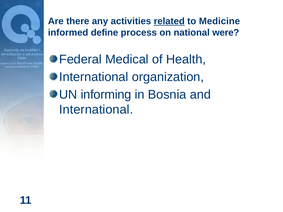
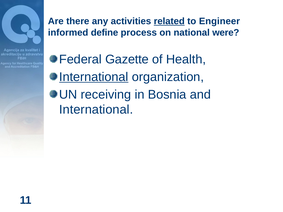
Medicine: Medicine -> Engineer
Medical: Medical -> Gazette
International at (94, 77) underline: none -> present
informing: informing -> receiving
